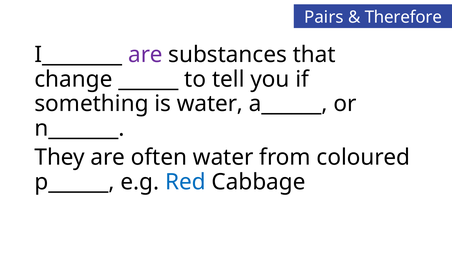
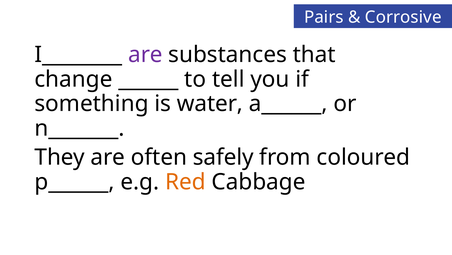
Therefore: Therefore -> Corrosive
often water: water -> safely
Red colour: blue -> orange
